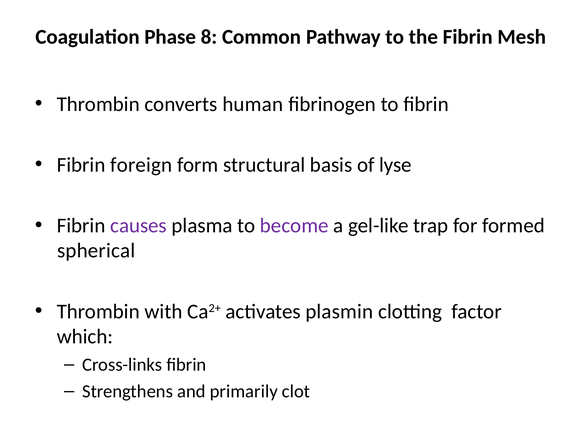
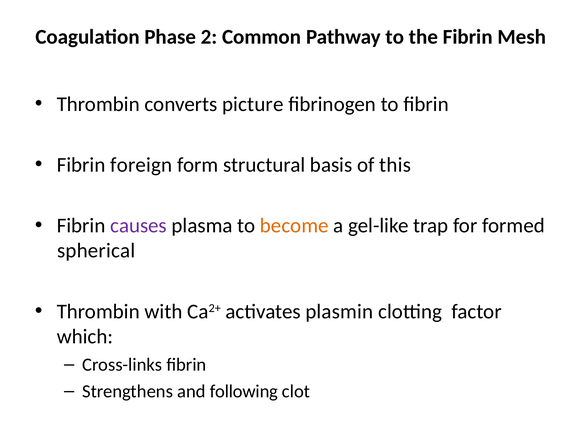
8: 8 -> 2
human: human -> picture
lyse: lyse -> this
become colour: purple -> orange
primarily: primarily -> following
